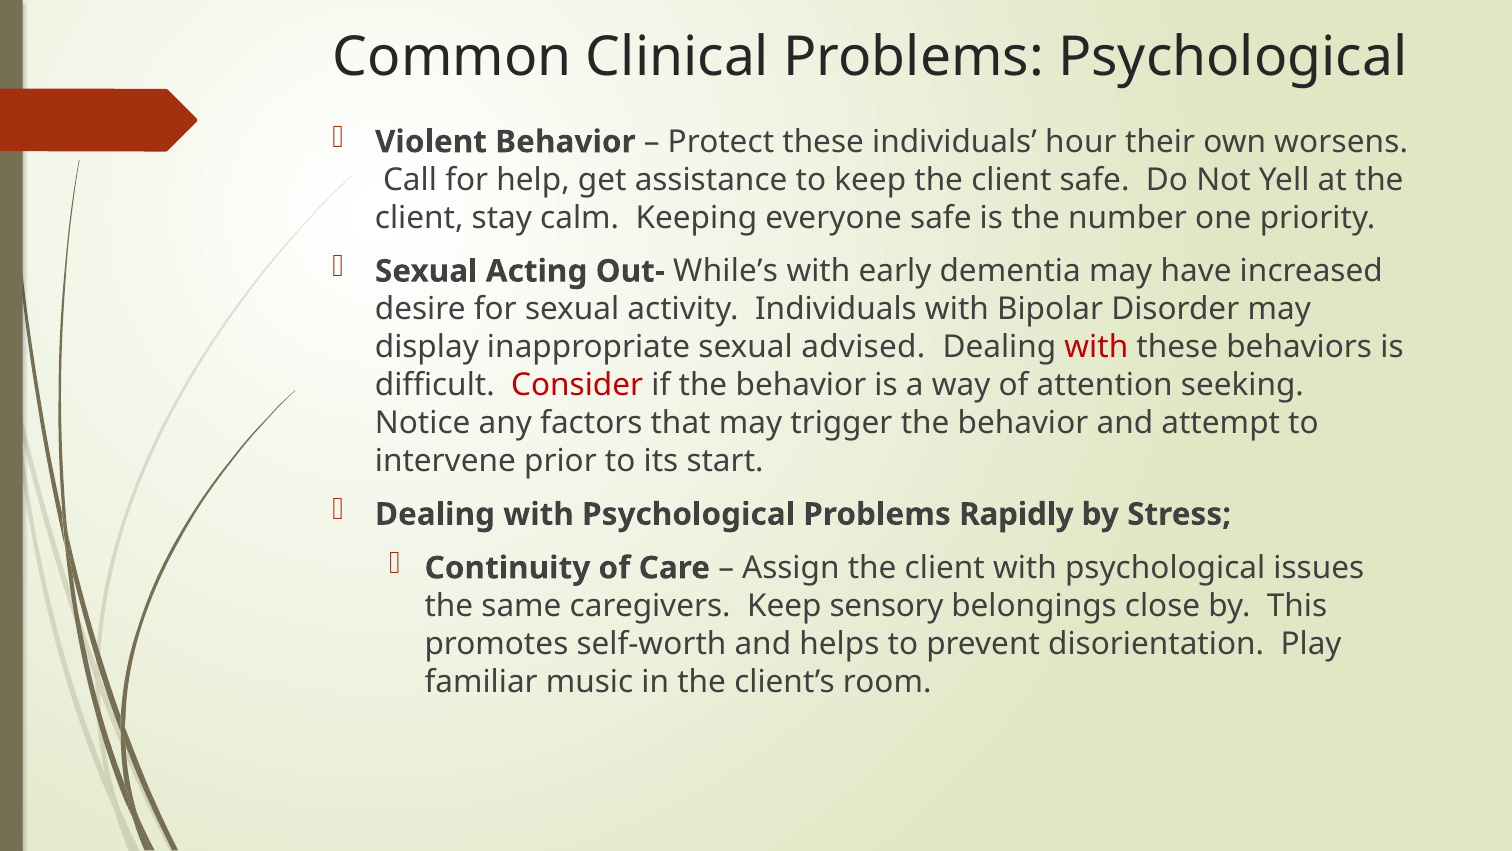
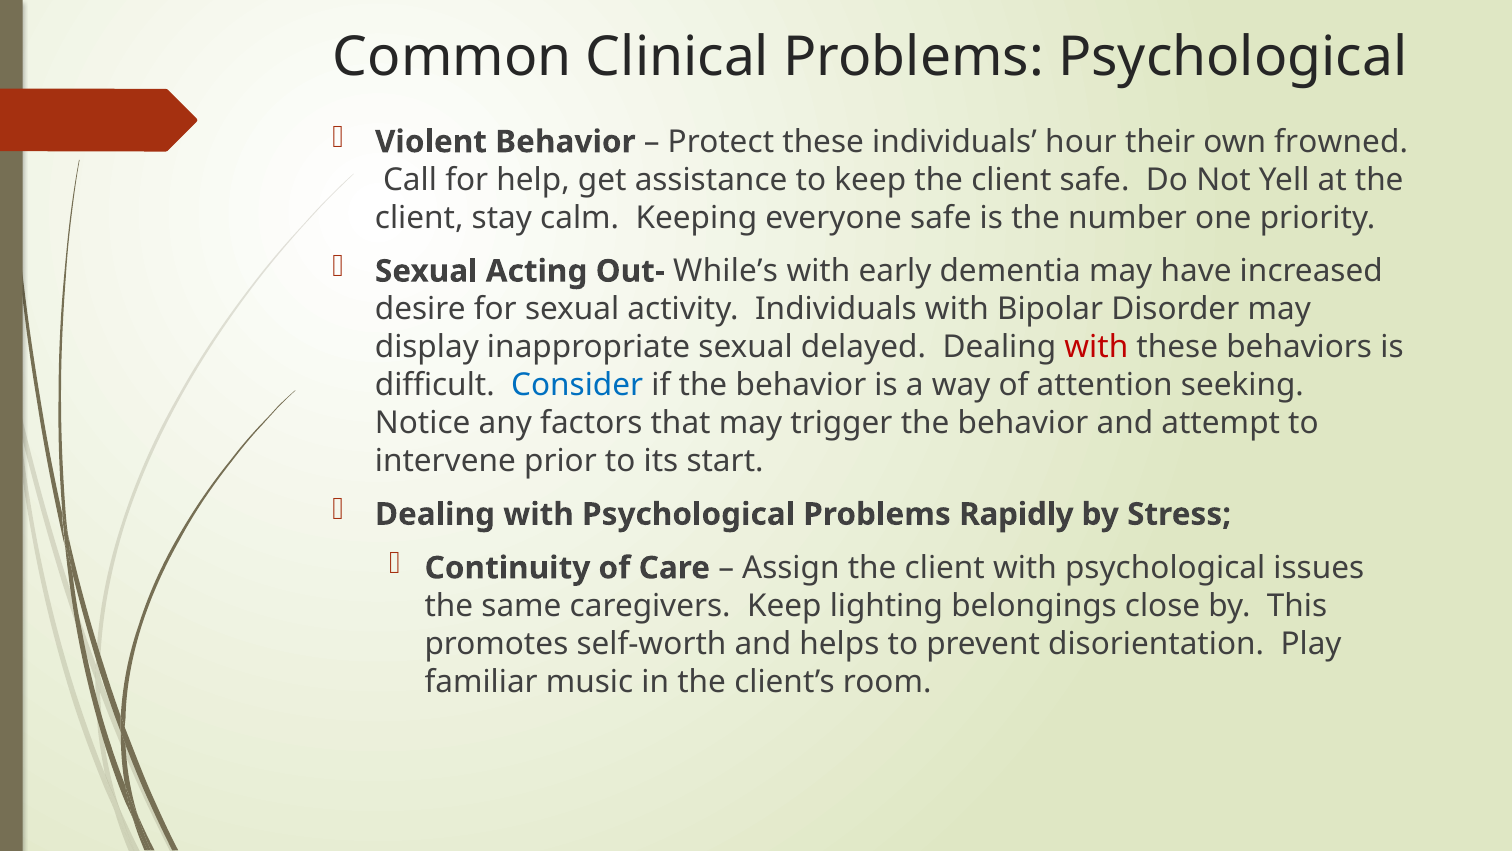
worsens: worsens -> frowned
advised: advised -> delayed
Consider colour: red -> blue
sensory: sensory -> lighting
